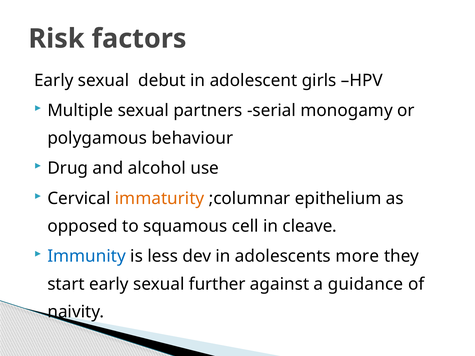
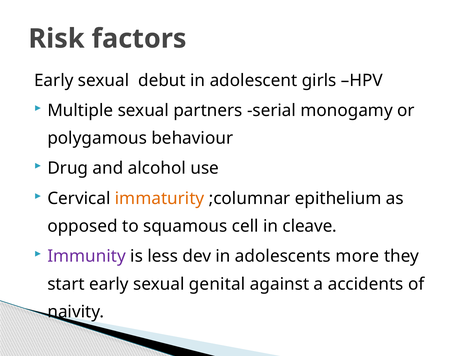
Immunity colour: blue -> purple
further: further -> genital
guidance: guidance -> accidents
